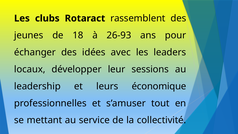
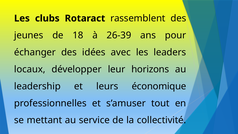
26-93: 26-93 -> 26-39
sessions: sessions -> horizons
